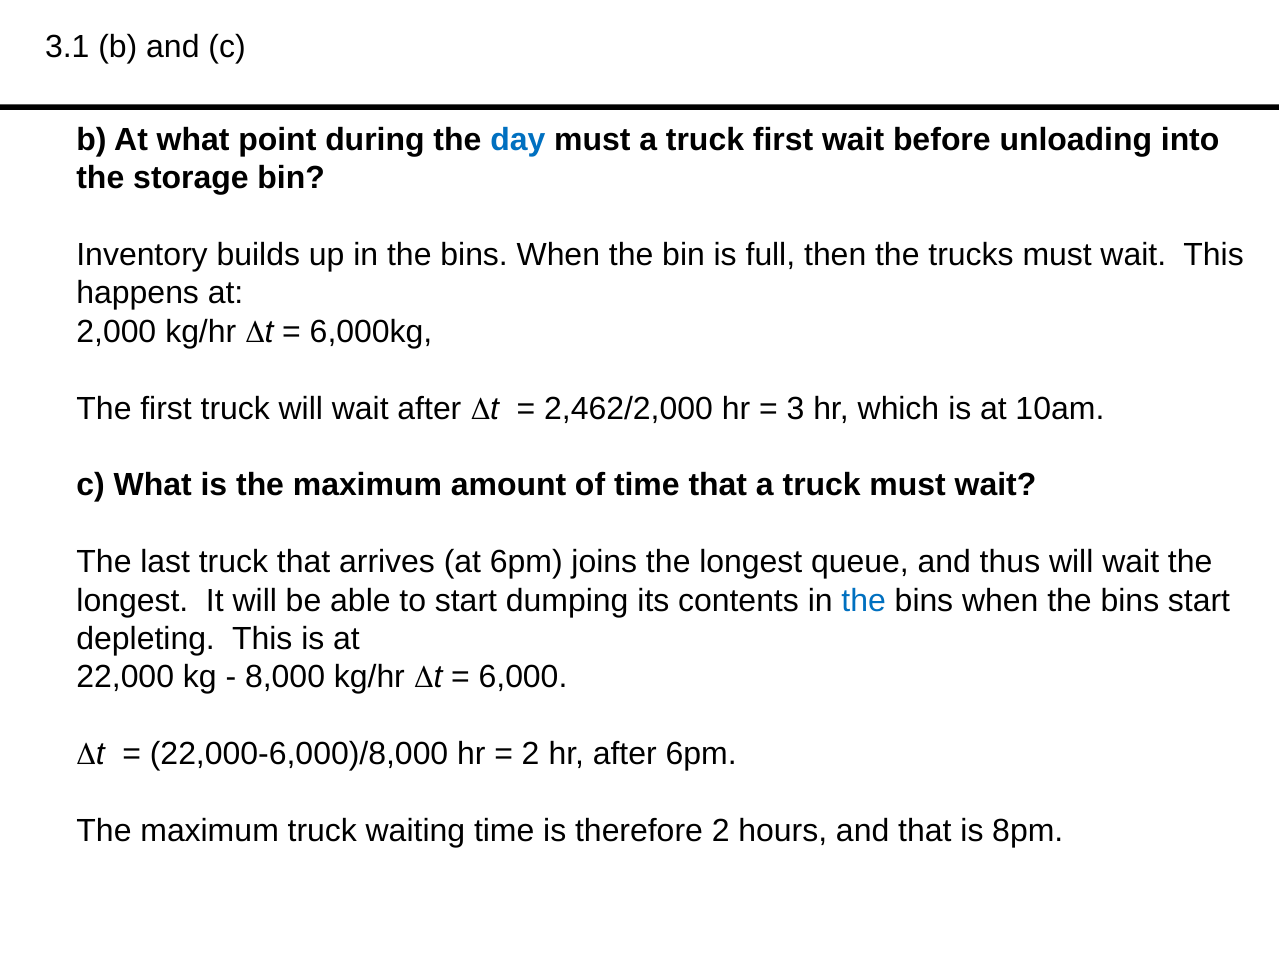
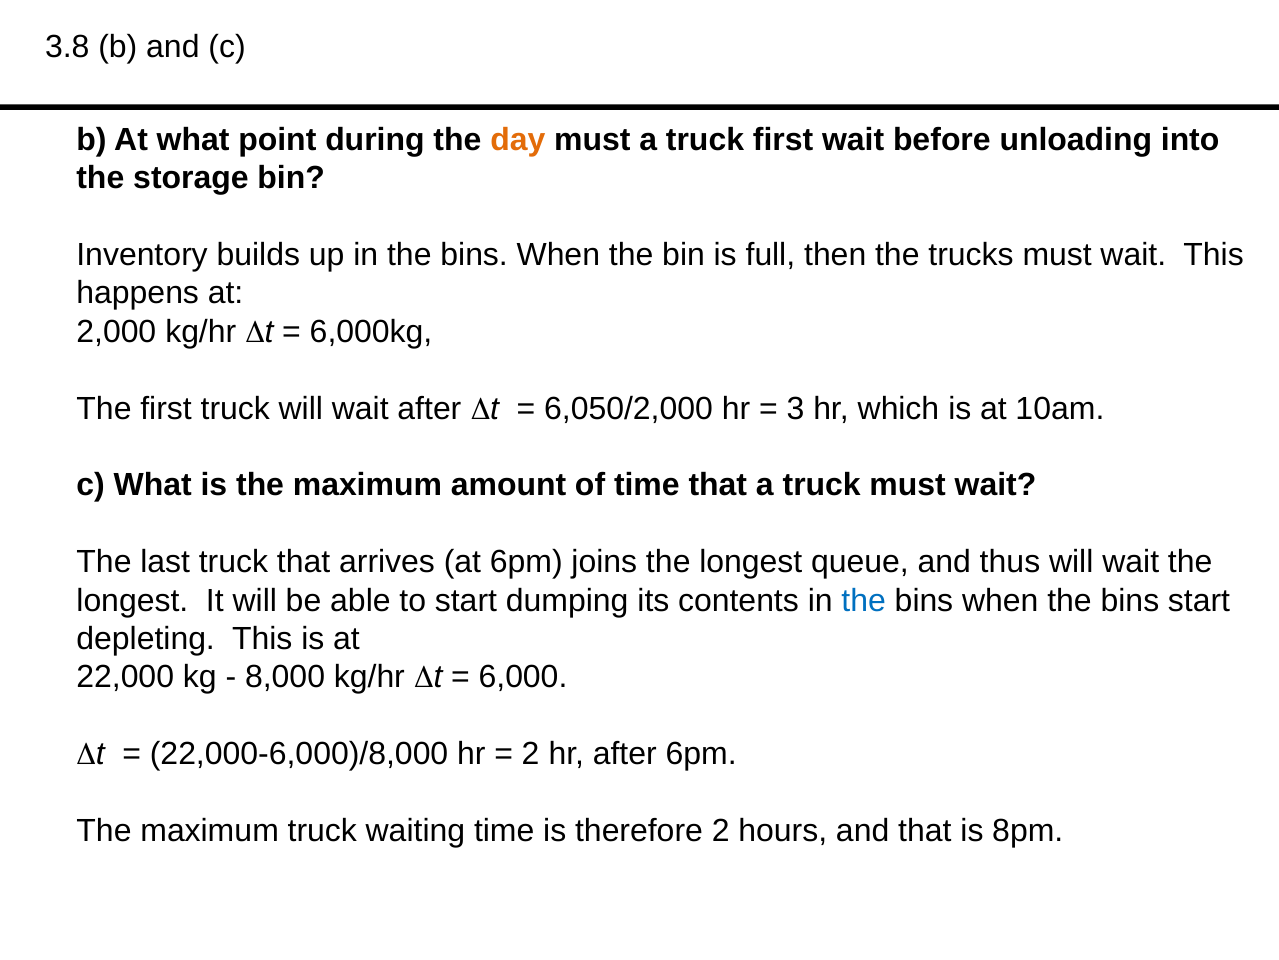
3.1: 3.1 -> 3.8
day colour: blue -> orange
2,462/2,000: 2,462/2,000 -> 6,050/2,000
